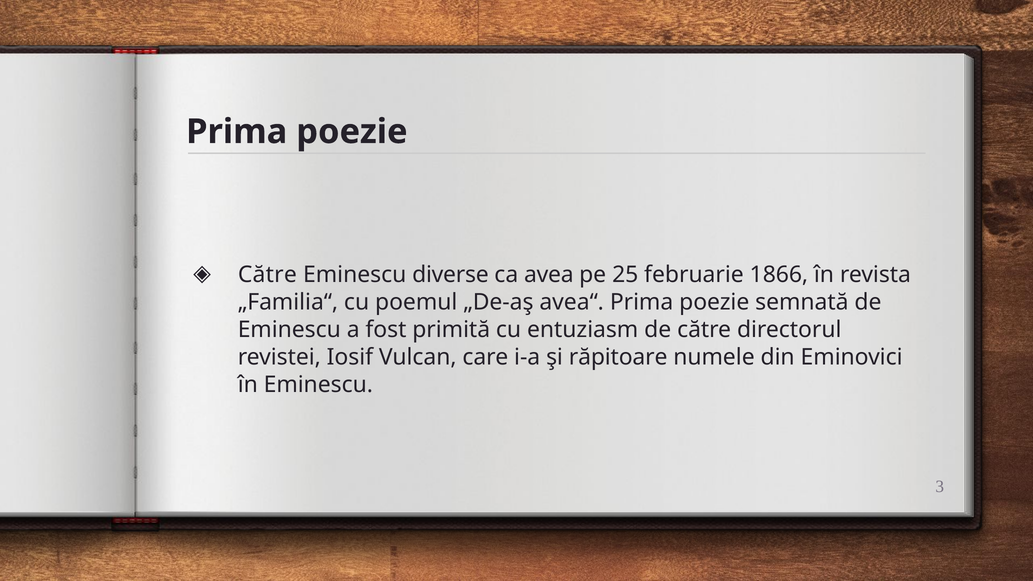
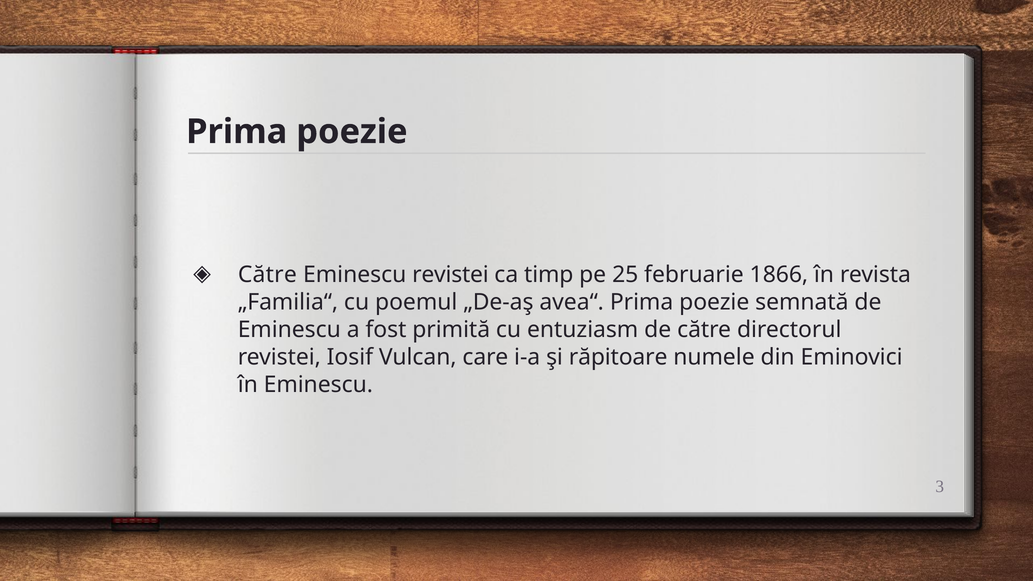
Eminescu diverse: diverse -> revistei
avea: avea -> timp
